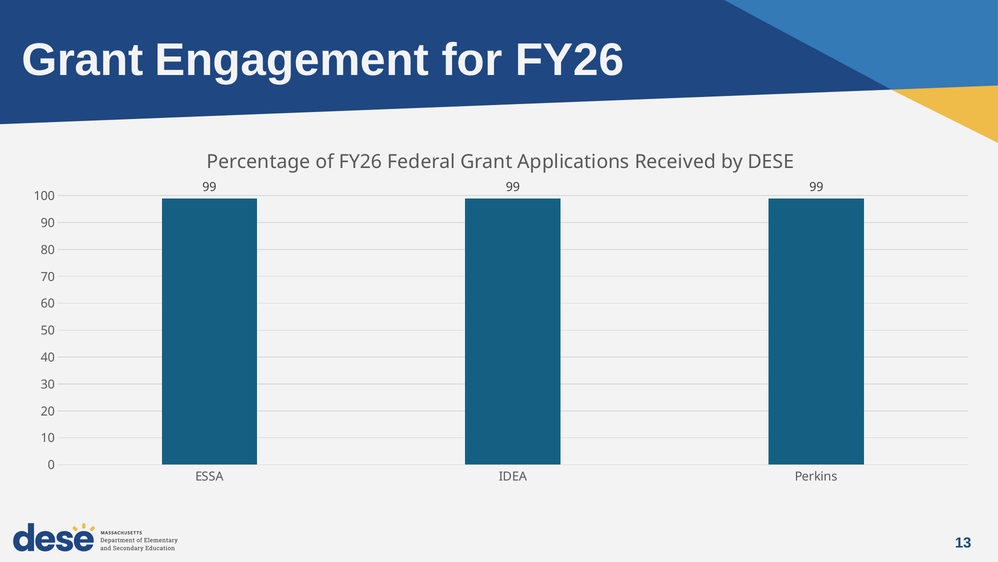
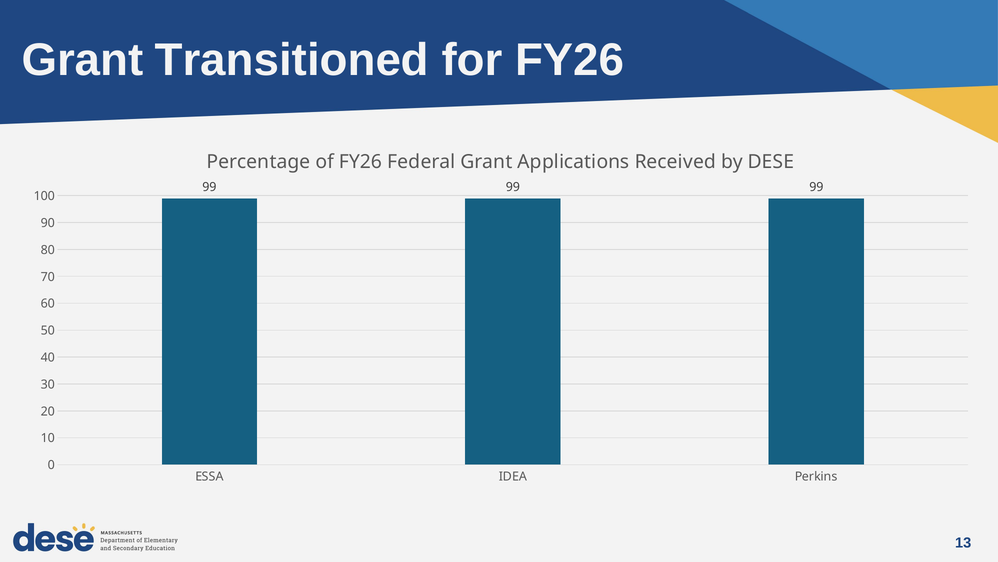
Engagement: Engagement -> Transitioned
